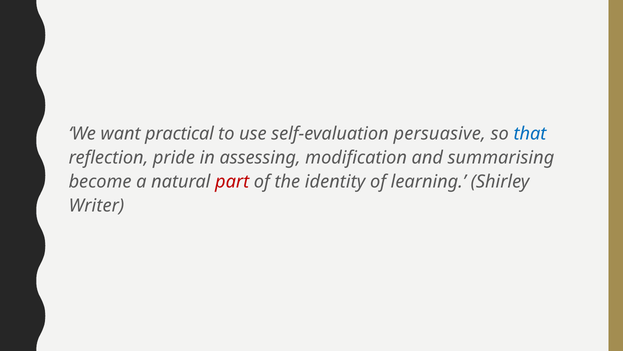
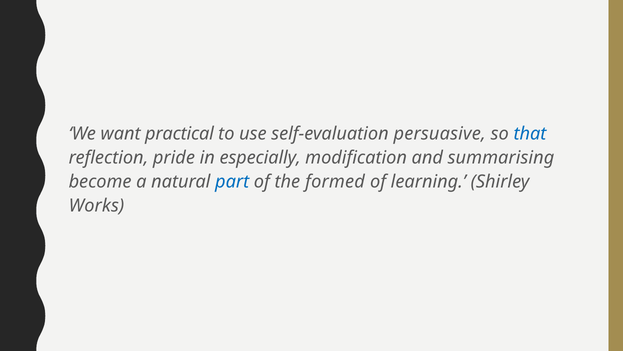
assessing: assessing -> especially
part colour: red -> blue
identity: identity -> formed
Writer: Writer -> Works
